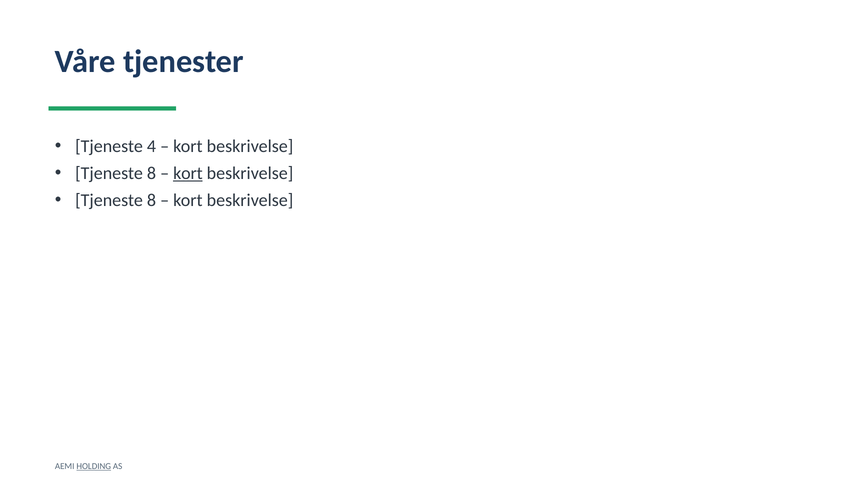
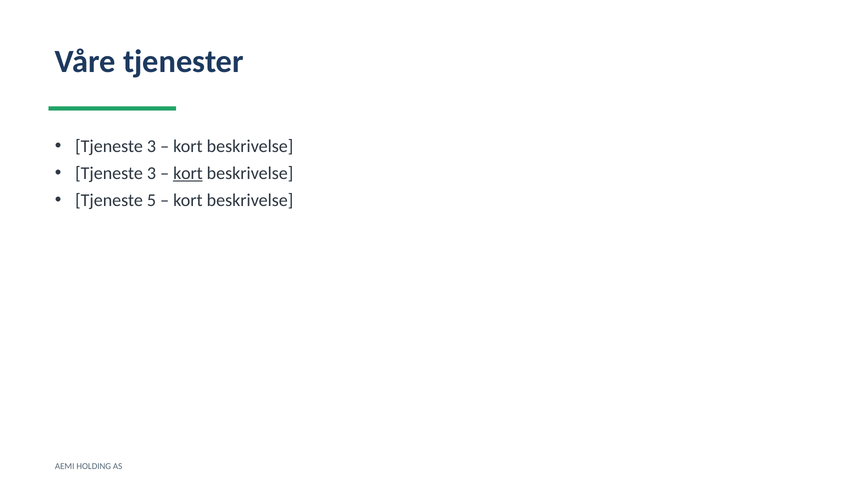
4 at (151, 146): 4 -> 3
8 at (151, 173): 8 -> 3
8 at (151, 200): 8 -> 5
HOLDING underline: present -> none
